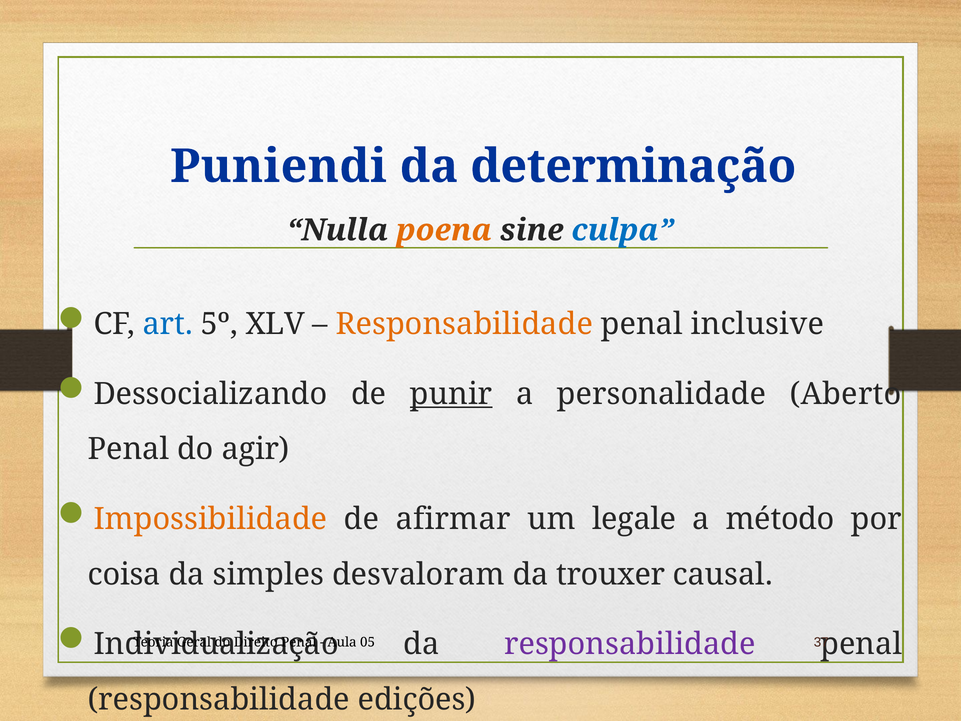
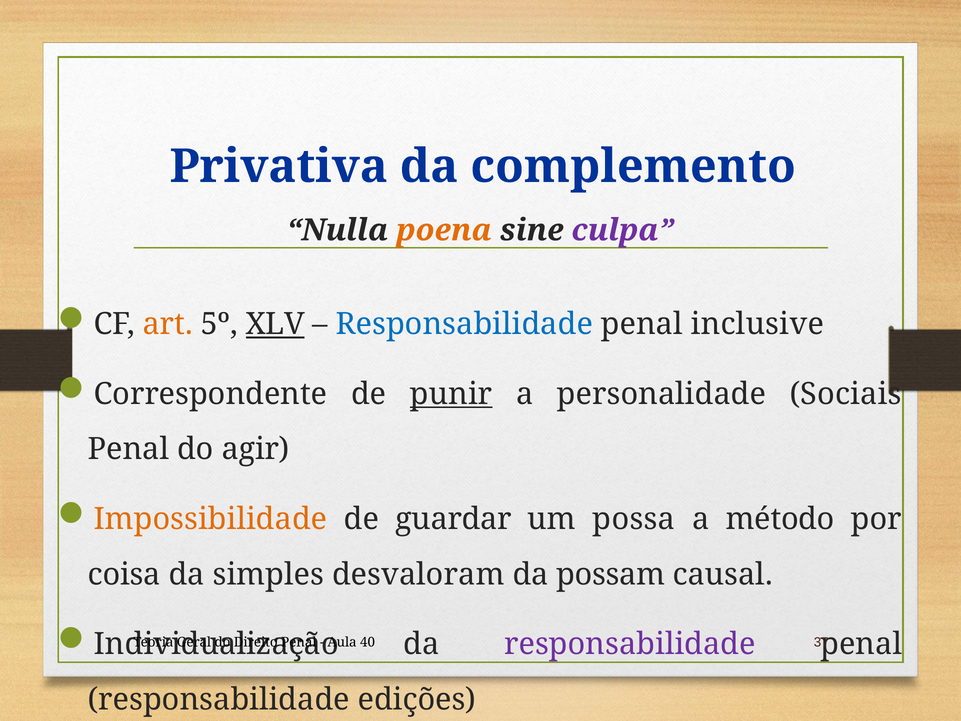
Puniendi: Puniendi -> Privativa
determinação: determinação -> complemento
culpa colour: blue -> purple
art colour: blue -> orange
XLV underline: none -> present
Responsabilidade at (464, 324) colour: orange -> blue
Dessocializando: Dessocializando -> Correspondente
Aberto: Aberto -> Sociais
afirmar: afirmar -> guardar
legale: legale -> possa
trouxer: trouxer -> possam
05: 05 -> 40
